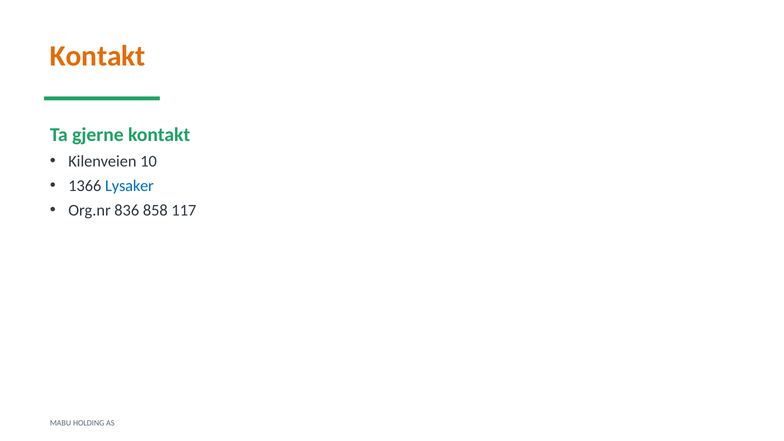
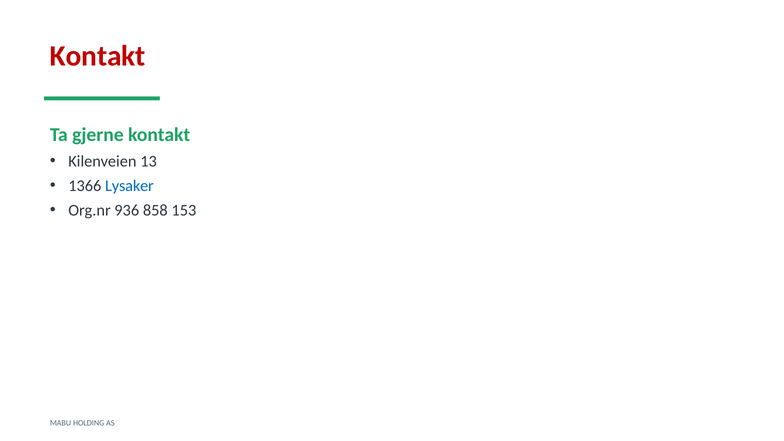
Kontakt at (98, 56) colour: orange -> red
10: 10 -> 13
836: 836 -> 936
117: 117 -> 153
